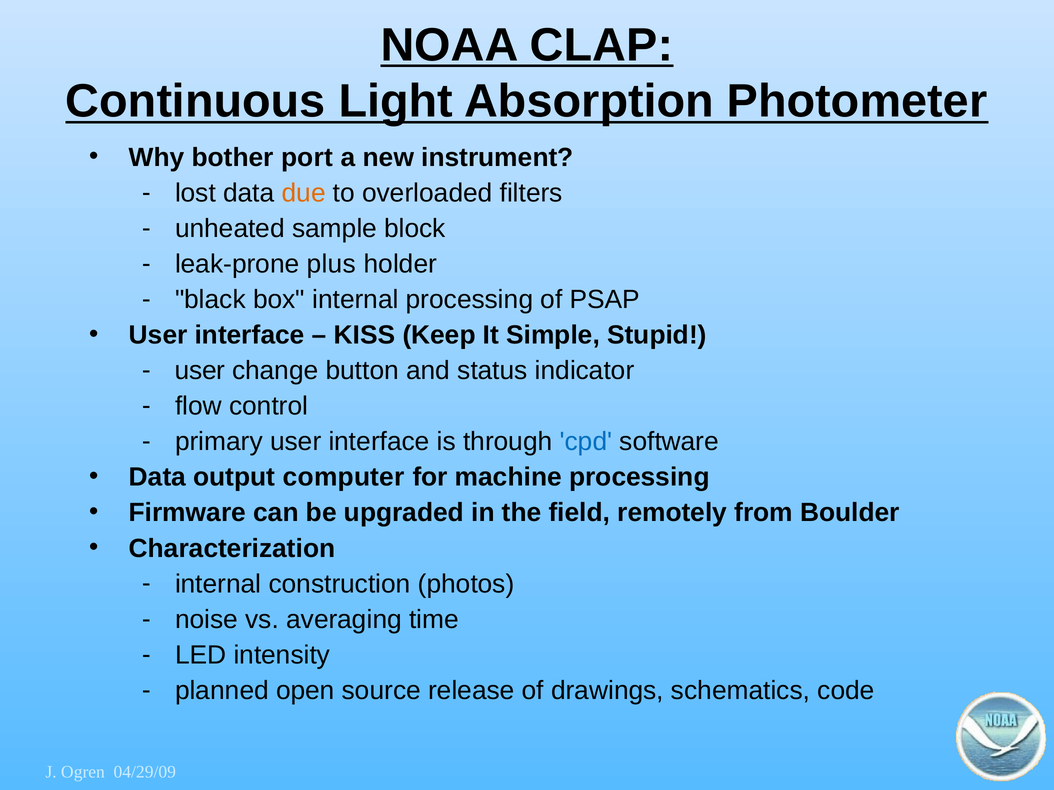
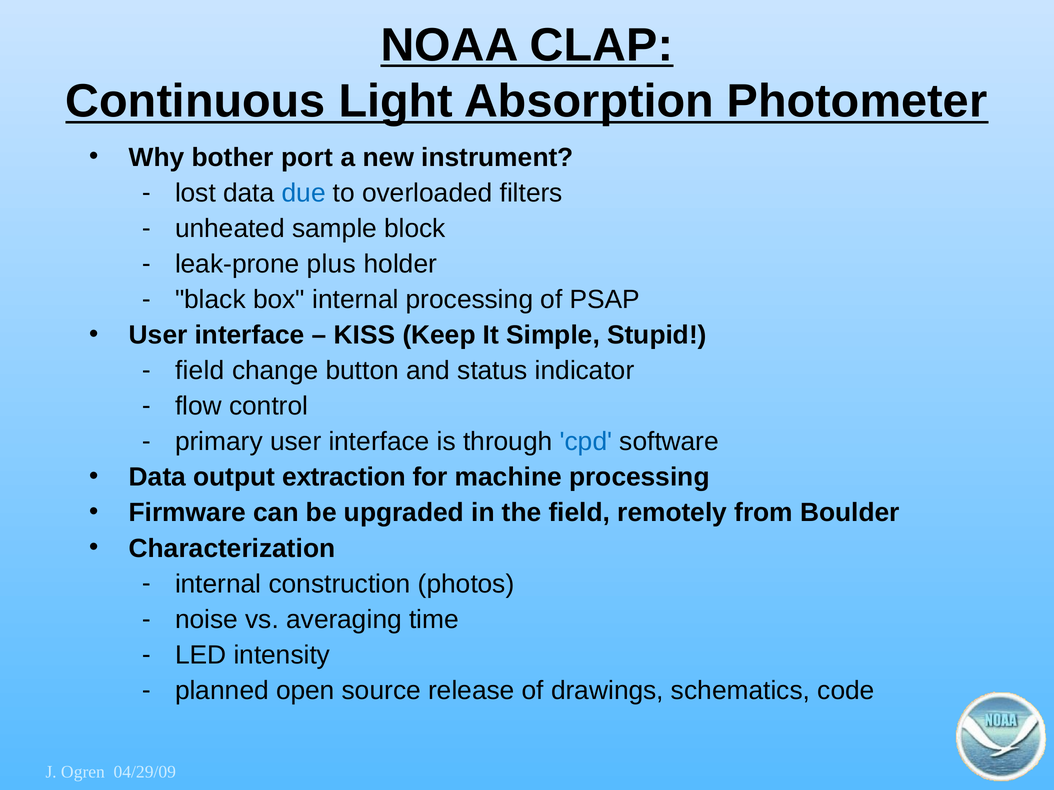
due colour: orange -> blue
user at (200, 371): user -> field
computer: computer -> extraction
